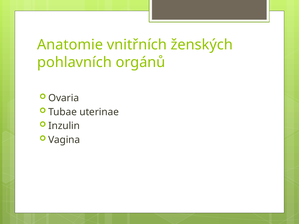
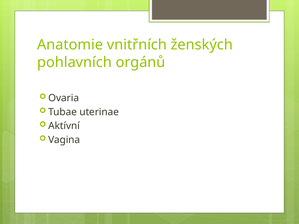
Inzulin: Inzulin -> Aktívní
